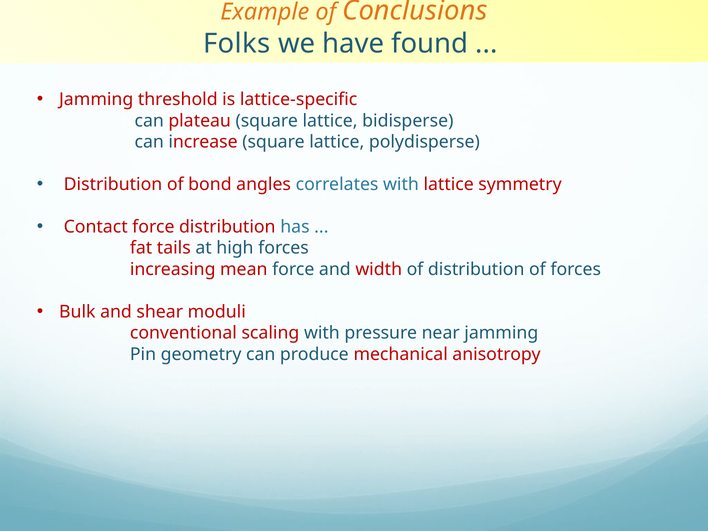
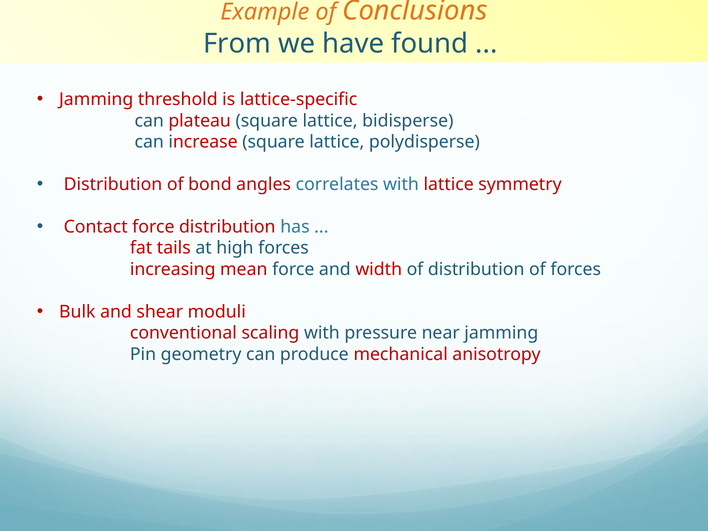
Folks: Folks -> From
